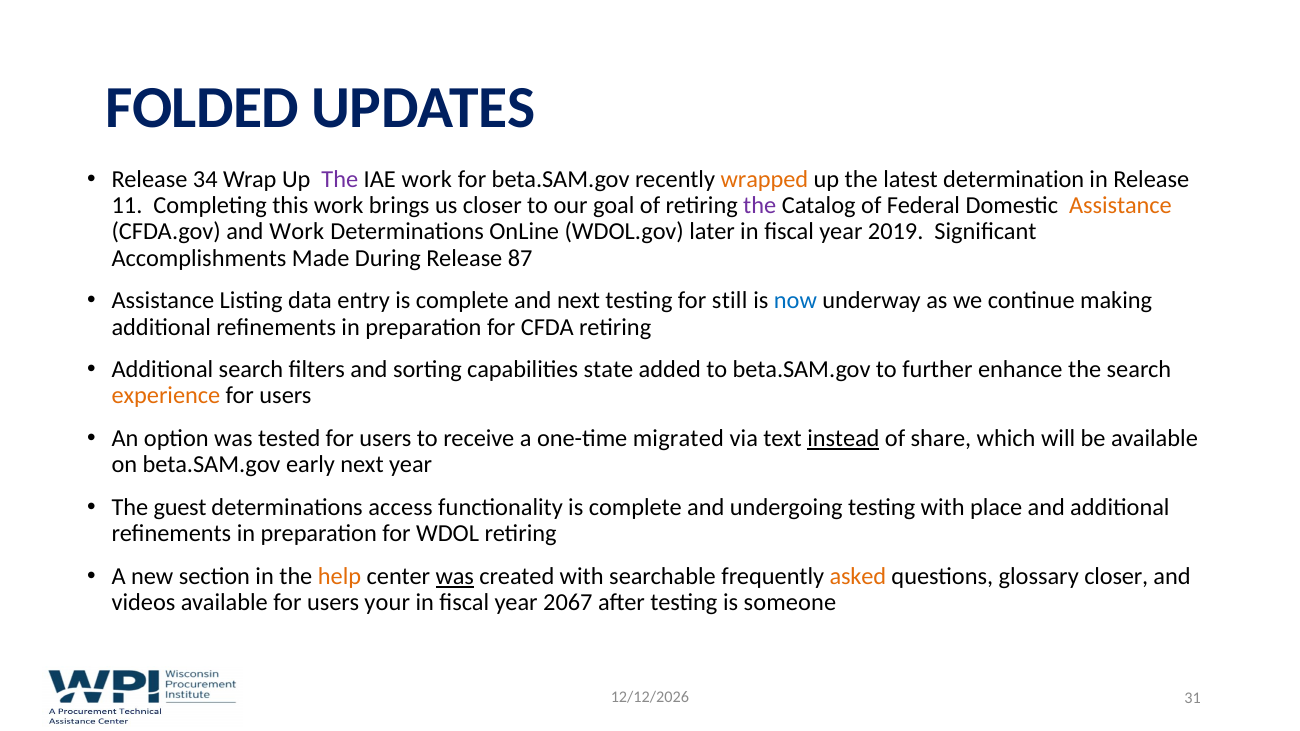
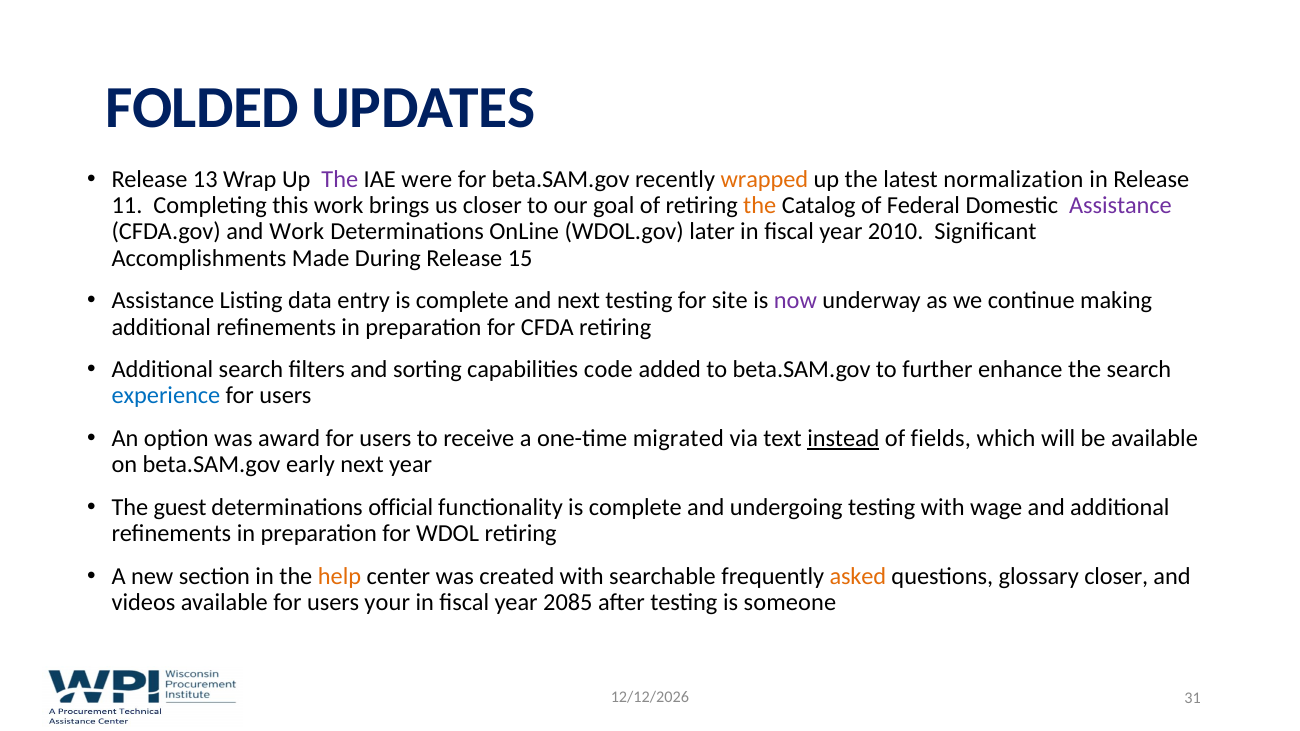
34: 34 -> 13
IAE work: work -> were
determination: determination -> normalization
the at (760, 205) colour: purple -> orange
Assistance at (1120, 205) colour: orange -> purple
2019: 2019 -> 2010
87: 87 -> 15
still: still -> site
now colour: blue -> purple
state: state -> code
experience colour: orange -> blue
tested: tested -> award
share: share -> fields
access: access -> official
place: place -> wage
was at (455, 577) underline: present -> none
2067: 2067 -> 2085
